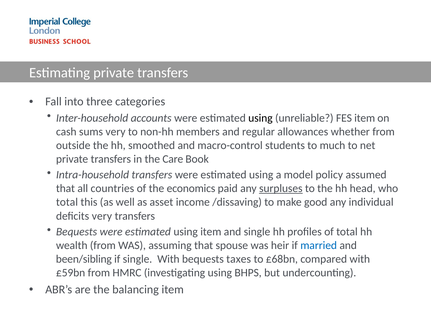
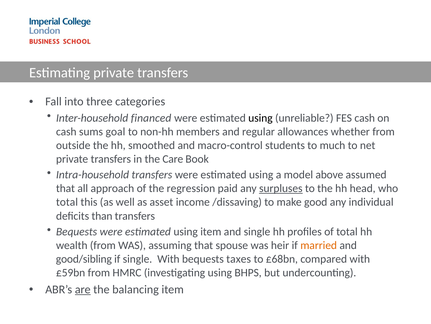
accounts: accounts -> financed
FES item: item -> cash
sums very: very -> goal
policy: policy -> above
countries: countries -> approach
economics: economics -> regression
deficits very: very -> than
married colour: blue -> orange
been/sibling: been/sibling -> good/sibling
are underline: none -> present
